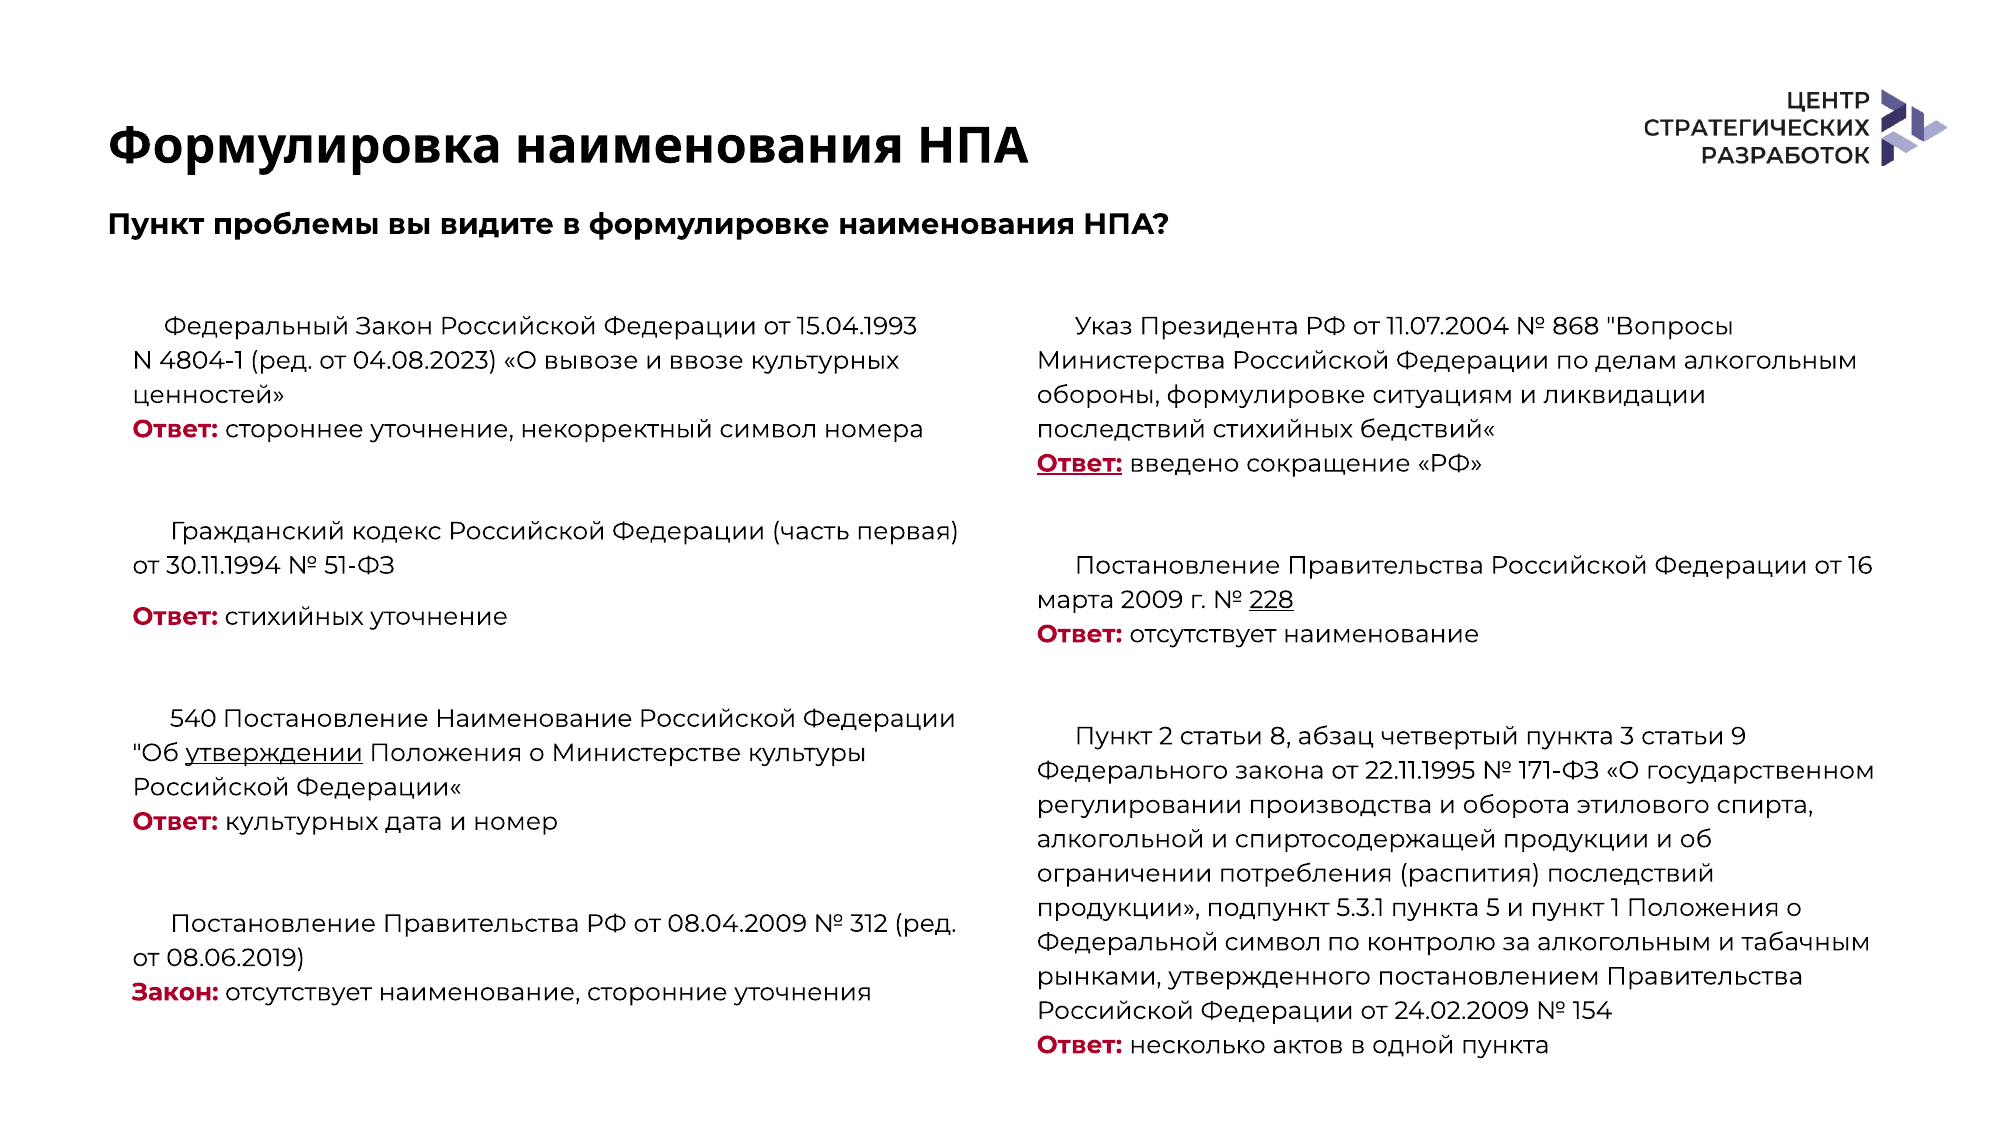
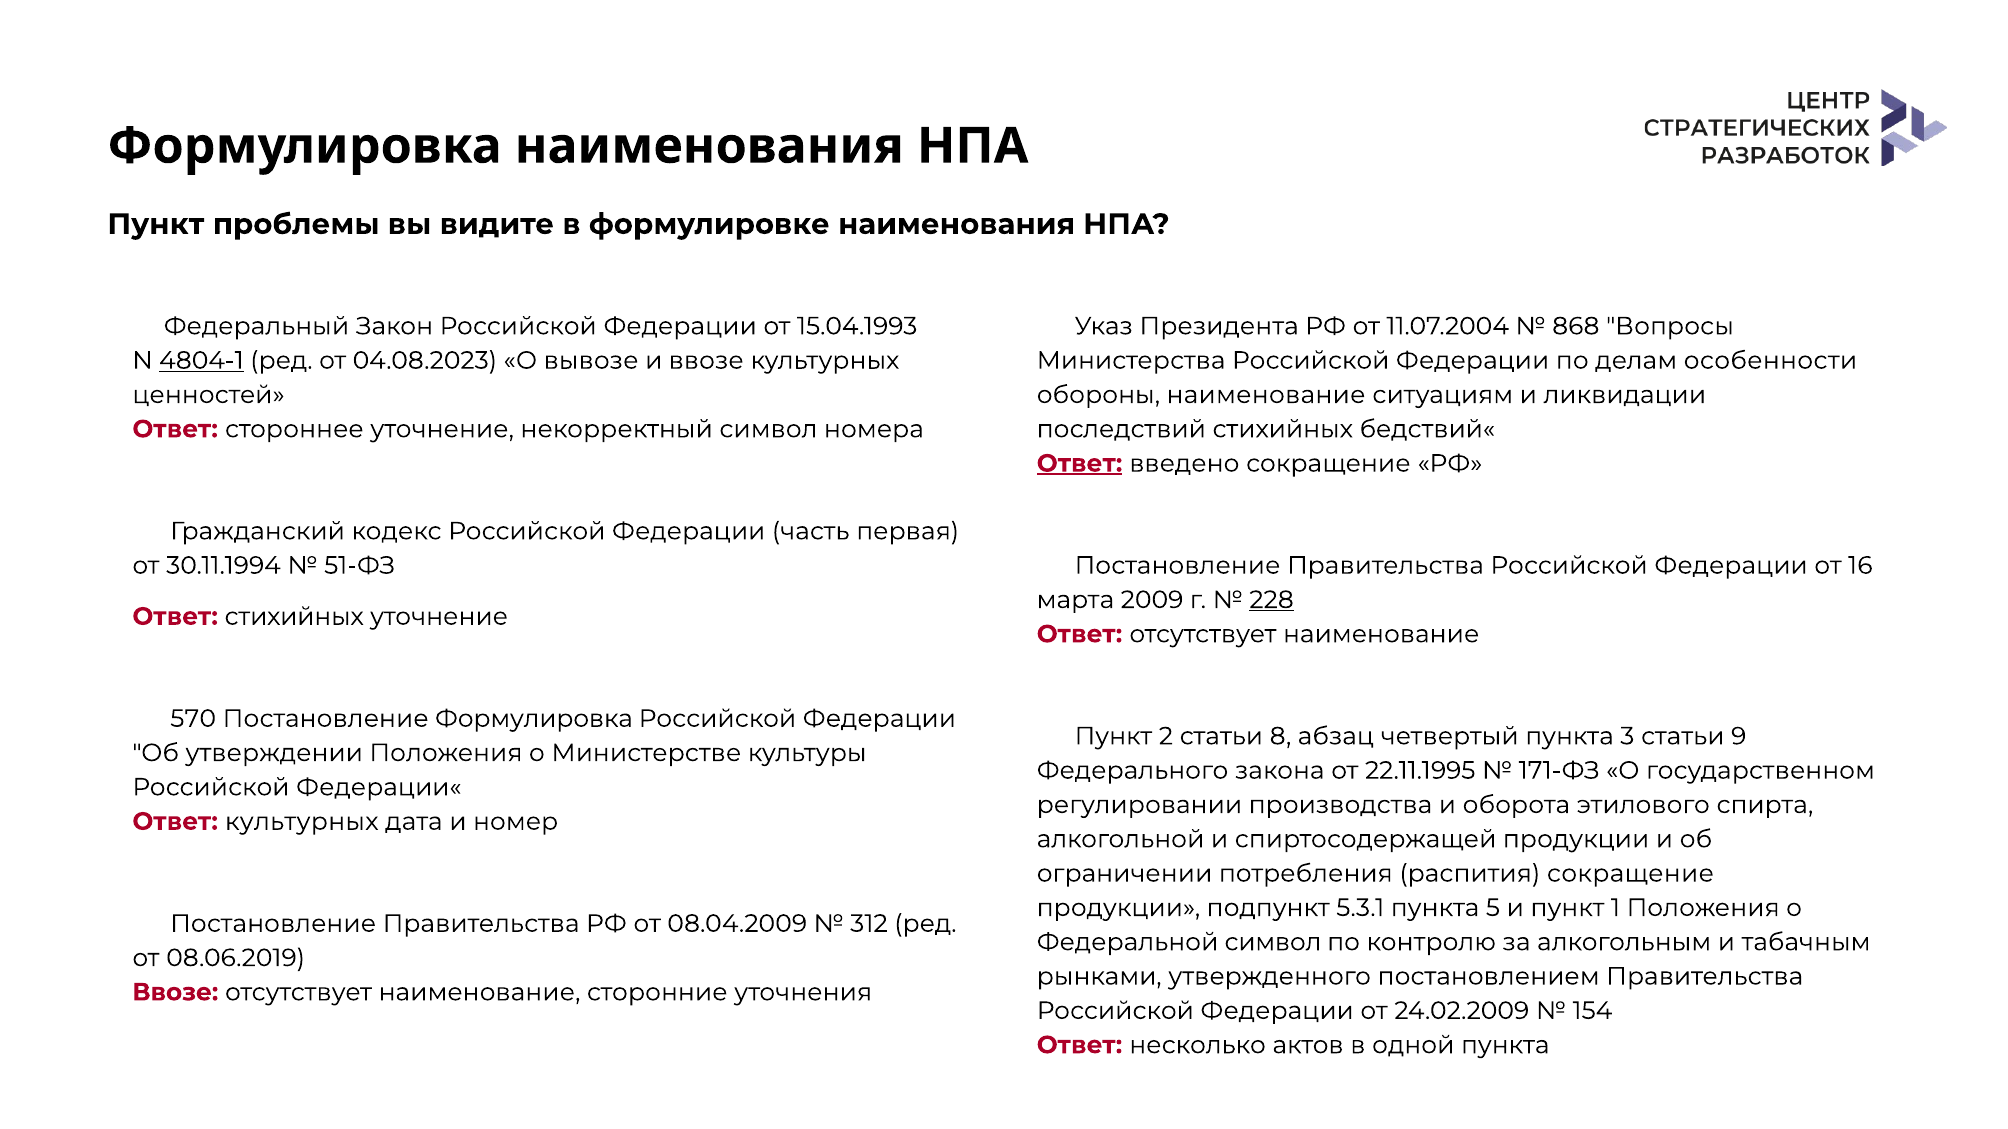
4804-1 underline: none -> present
делам алкогольным: алкогольным -> особенности
обороны формулировке: формулировке -> наименование
540: 540 -> 570
Постановление Наименование: Наименование -> Формулировка
утверждении underline: present -> none
распития последствий: последствий -> сокращение
Закон at (175, 993): Закон -> Ввозе
